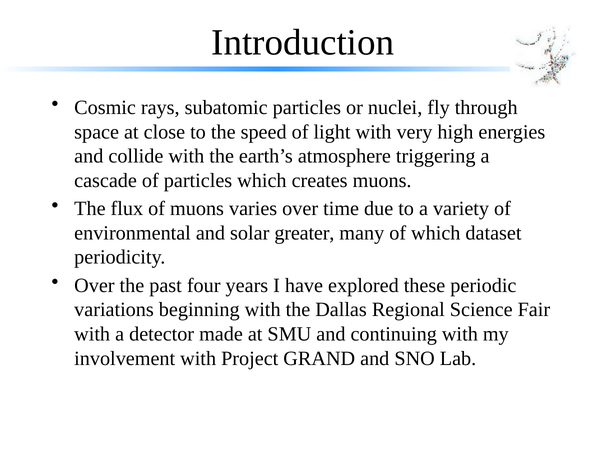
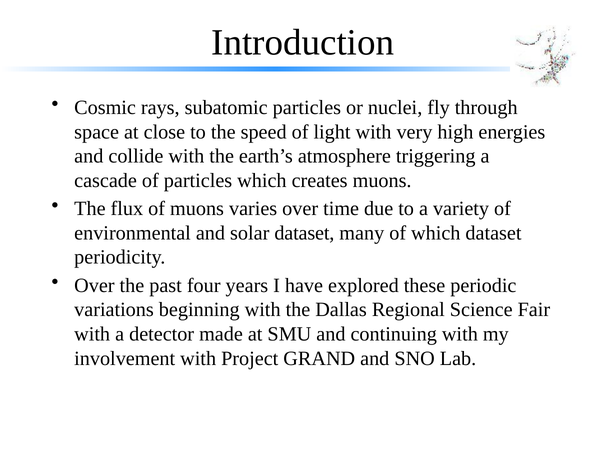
solar greater: greater -> dataset
